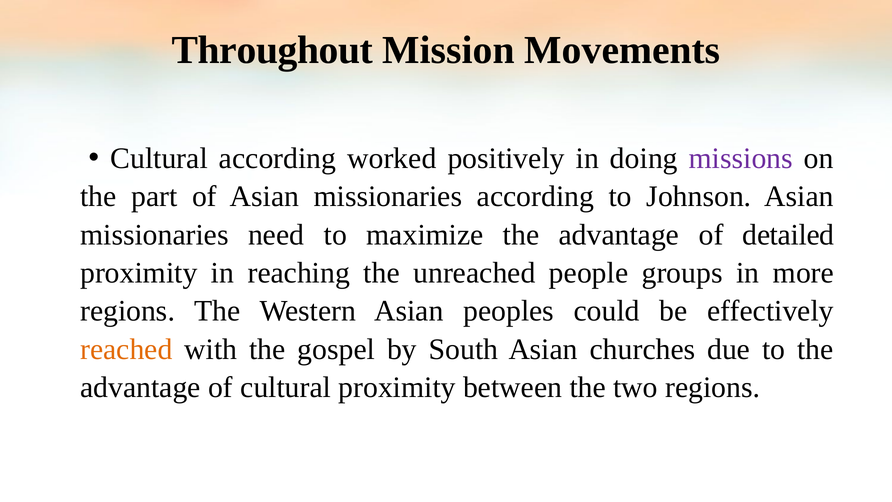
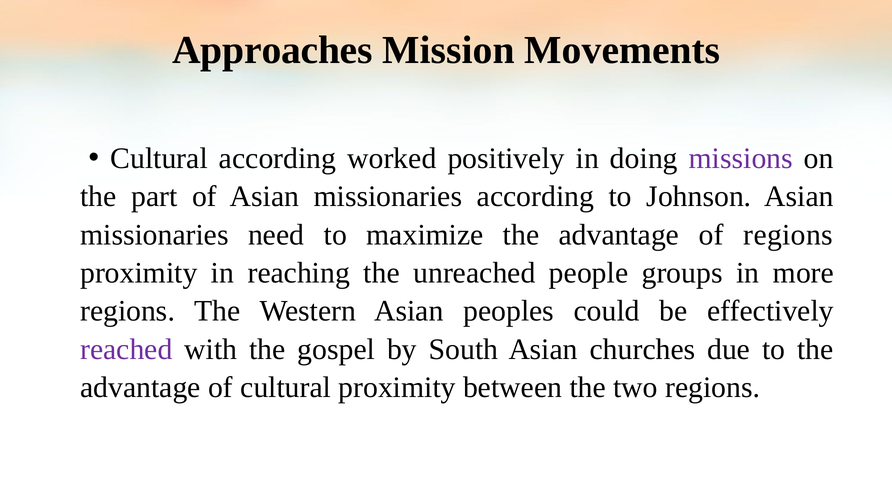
Throughout: Throughout -> Approaches
of detailed: detailed -> regions
reached colour: orange -> purple
